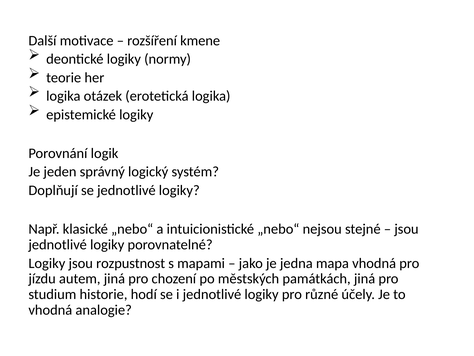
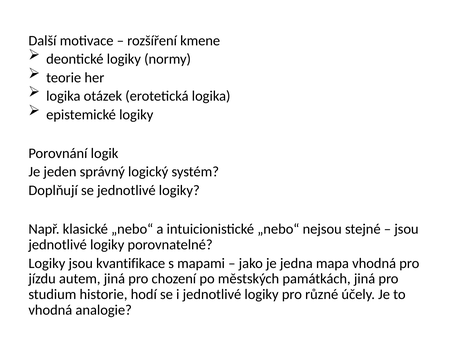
rozpustnost: rozpustnost -> kvantifikace
